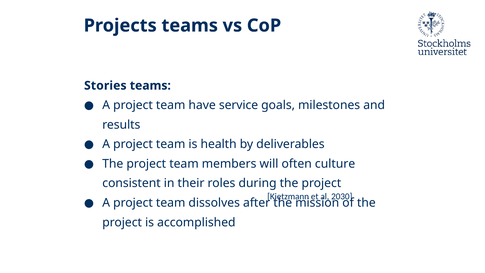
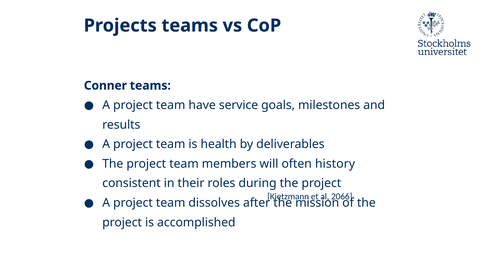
Stories: Stories -> Conner
culture: culture -> history
2030: 2030 -> 2066
